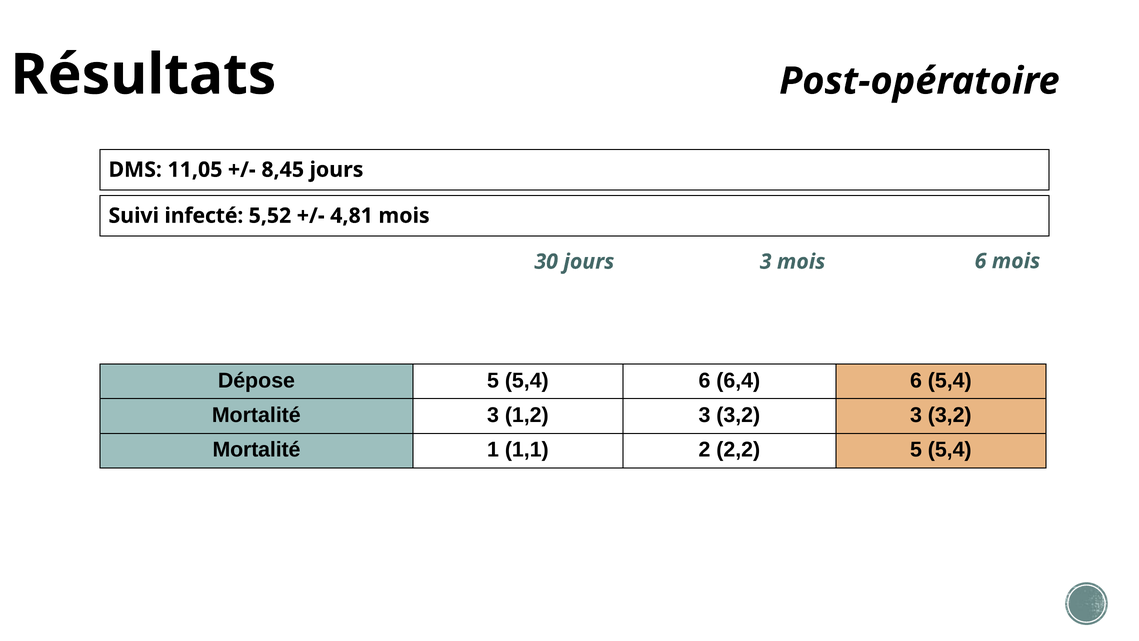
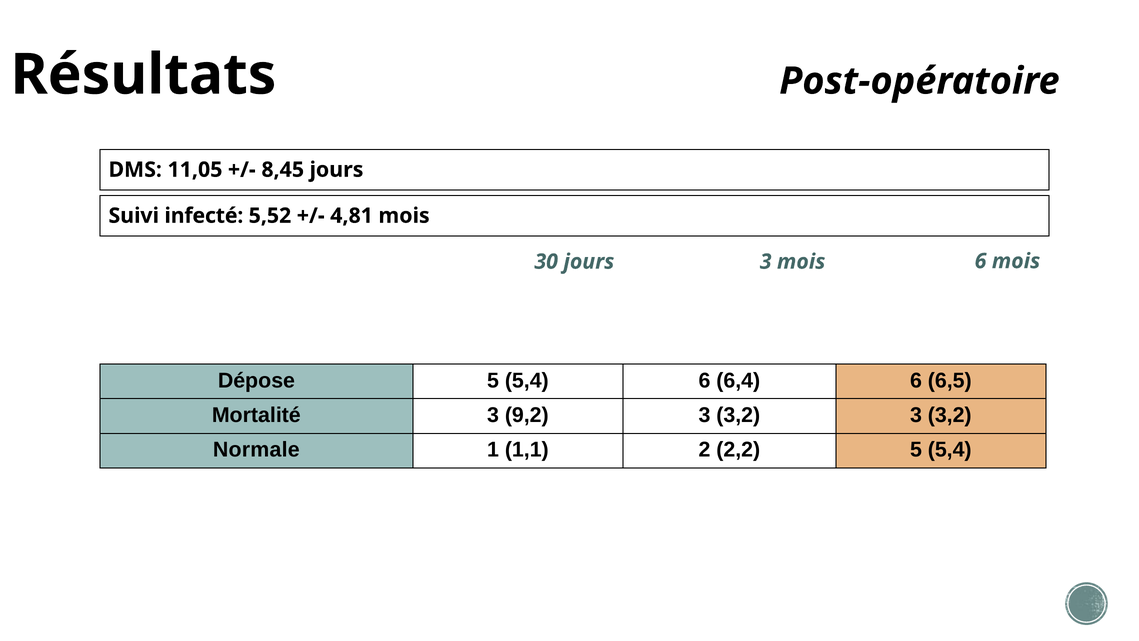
6 5,4: 5,4 -> 6,5
1,2: 1,2 -> 9,2
Mortalité at (256, 450): Mortalité -> Normale
